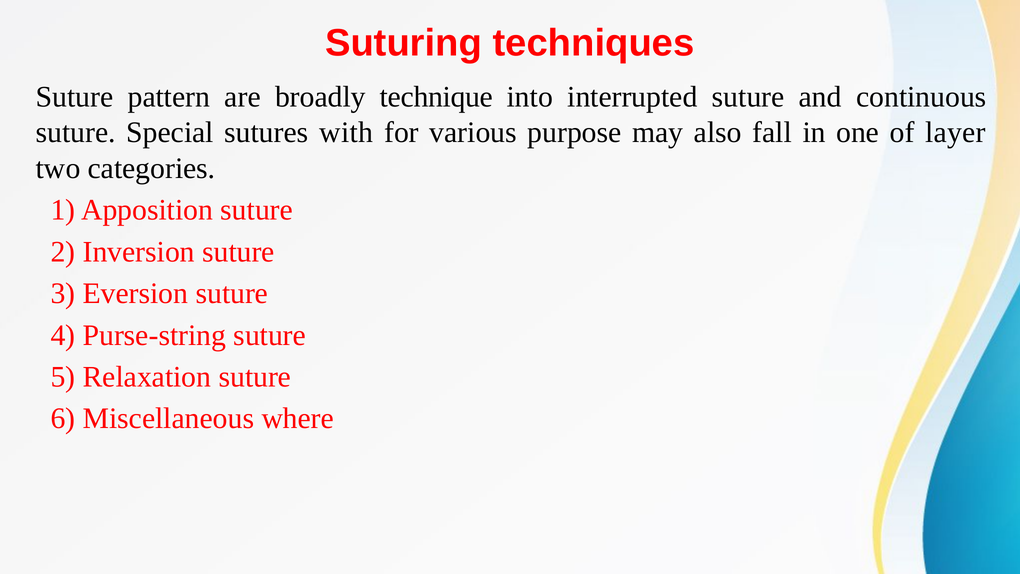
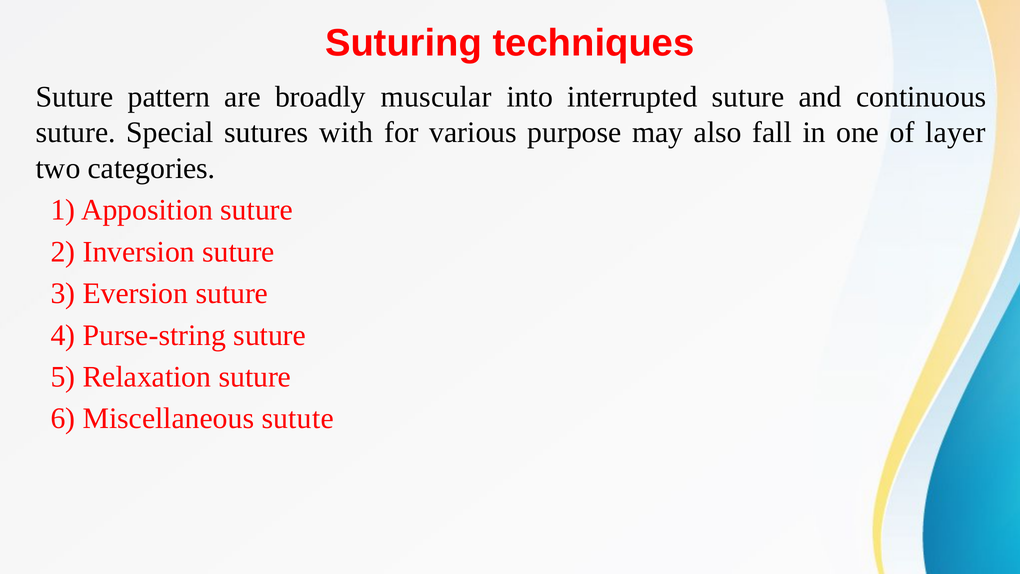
technique: technique -> muscular
where: where -> sutute
